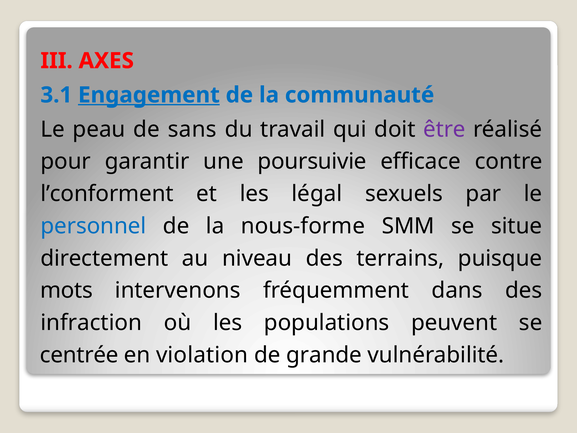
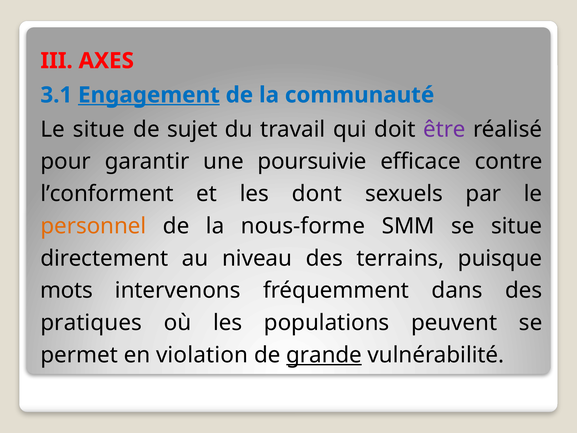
Le peau: peau -> situe
sans: sans -> sujet
légal: légal -> dont
personnel colour: blue -> orange
infraction: infraction -> pratiques
centrée: centrée -> permet
grande underline: none -> present
